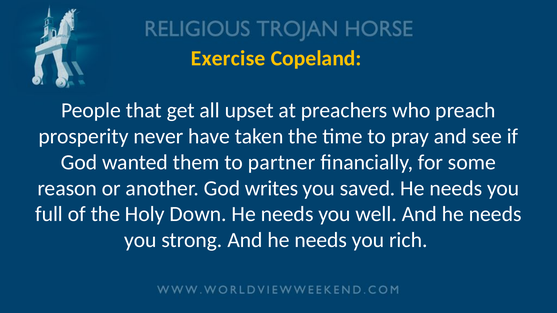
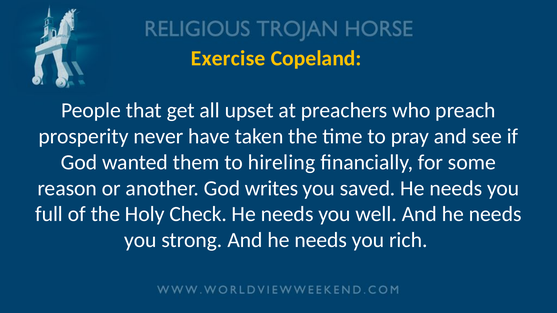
partner: partner -> hireling
Down: Down -> Check
